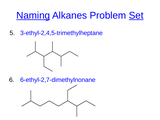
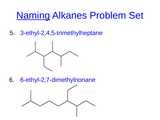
Set underline: present -> none
